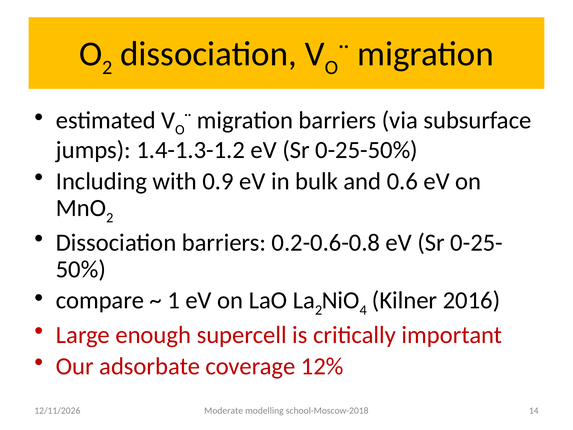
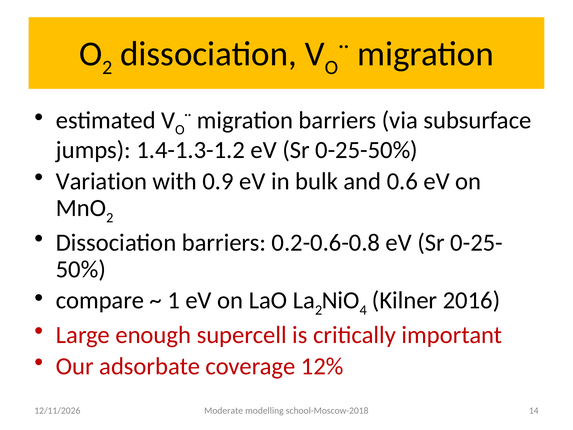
Including: Including -> Variation
